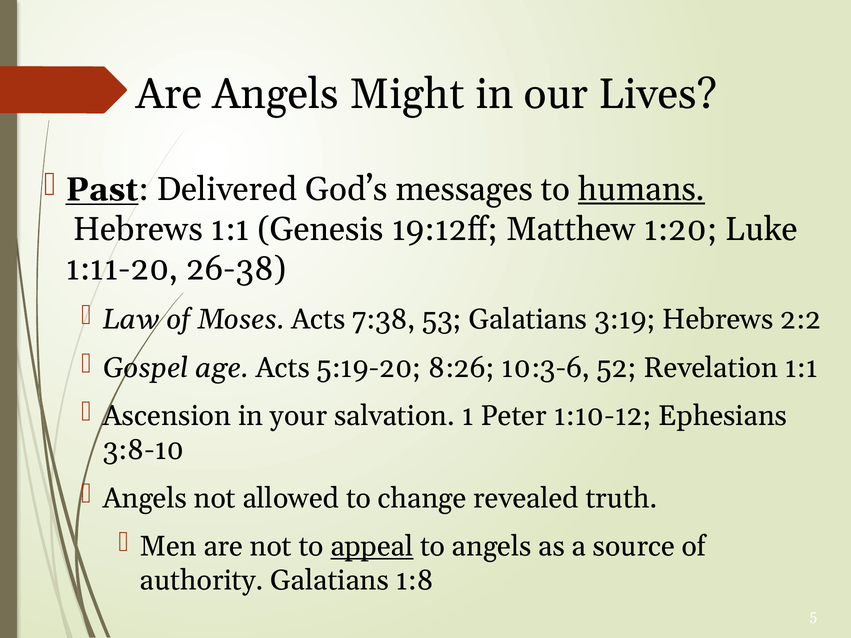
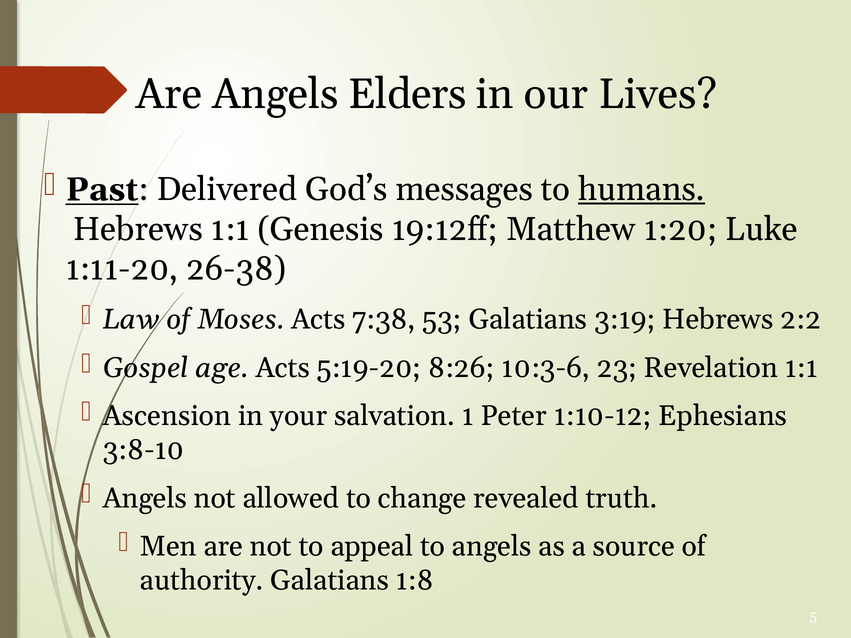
Might: Might -> Elders
52: 52 -> 23
appeal underline: present -> none
